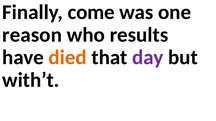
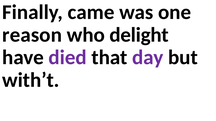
come: come -> came
results: results -> delight
died colour: orange -> purple
